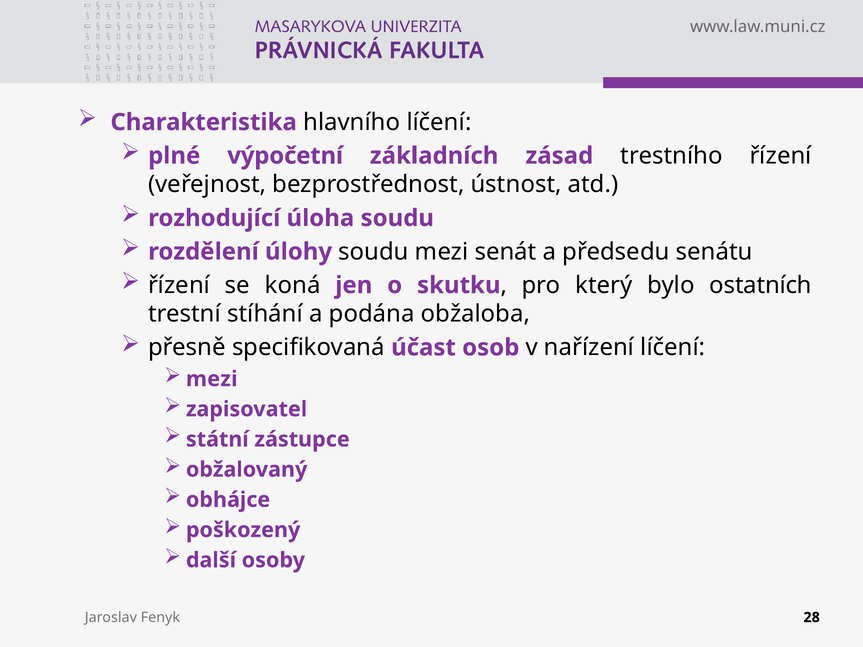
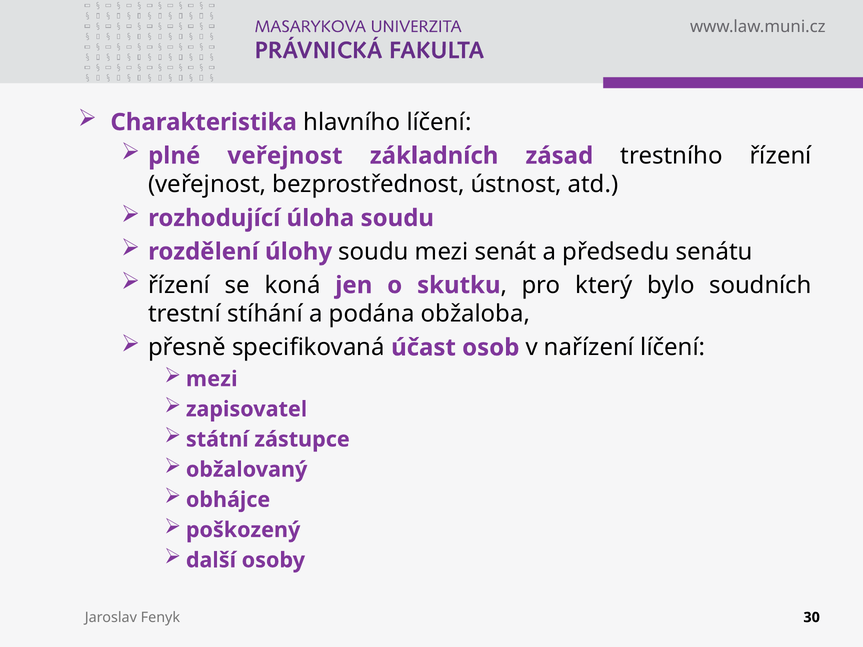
plné výpočetní: výpočetní -> veřejnost
ostatních: ostatních -> soudních
28: 28 -> 30
